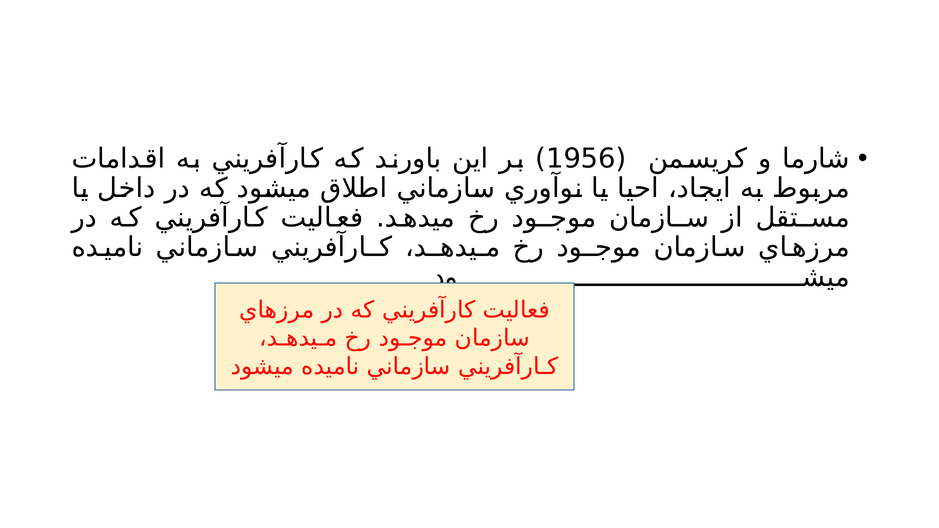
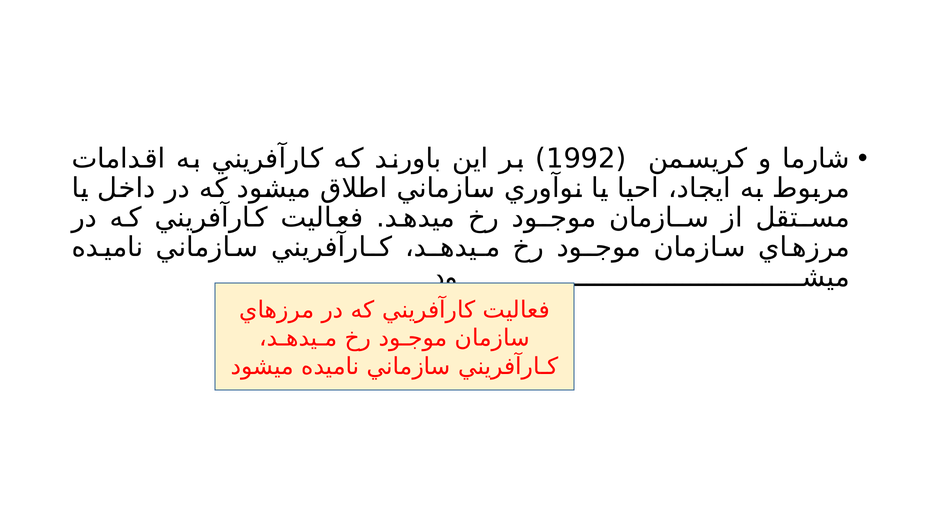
1956: 1956 -> 1992
